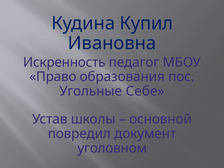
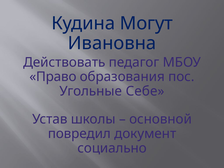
Купил: Купил -> Могут
Искренность: Искренность -> Действовать
уголовном: уголовном -> социально
